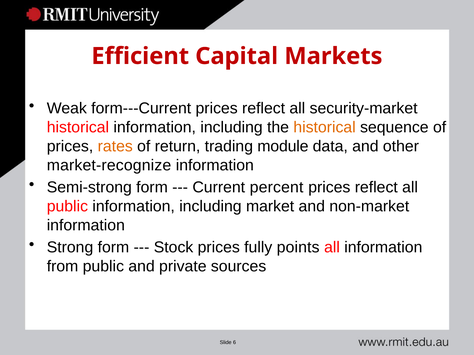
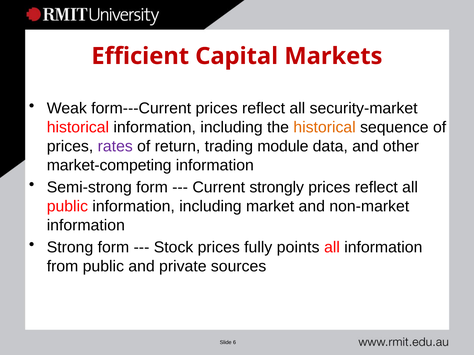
rates colour: orange -> purple
market-recognize: market-recognize -> market-competing
percent: percent -> strongly
